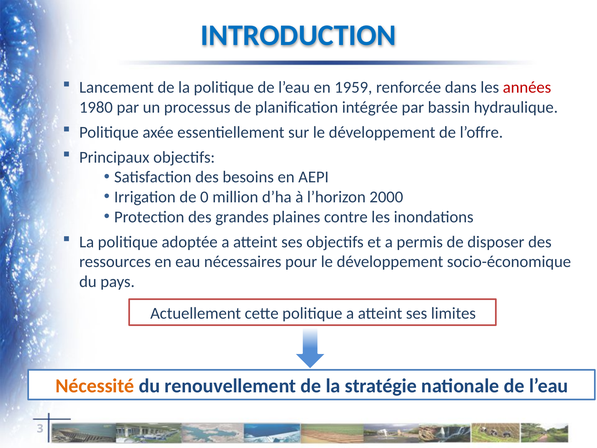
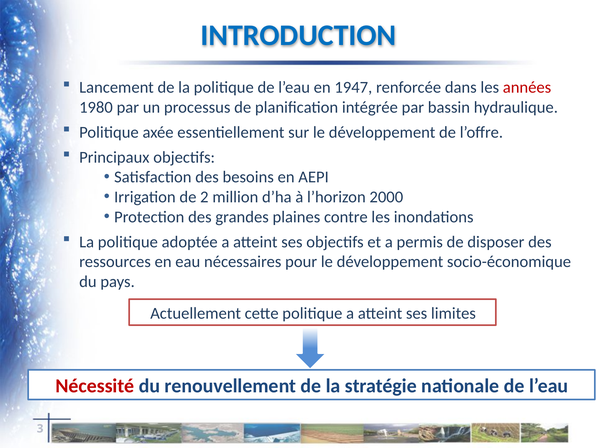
1959: 1959 -> 1947
0: 0 -> 2
Nécessité colour: orange -> red
